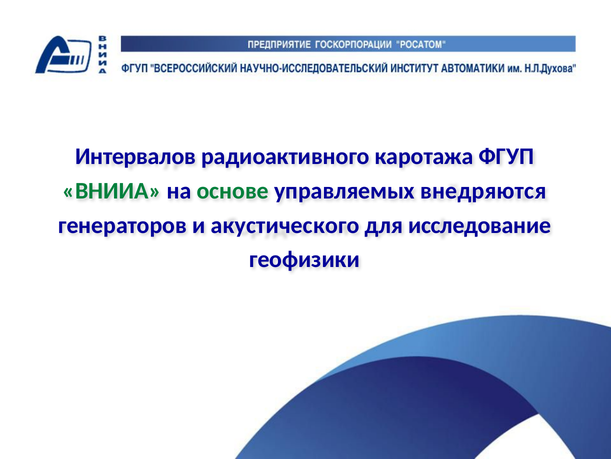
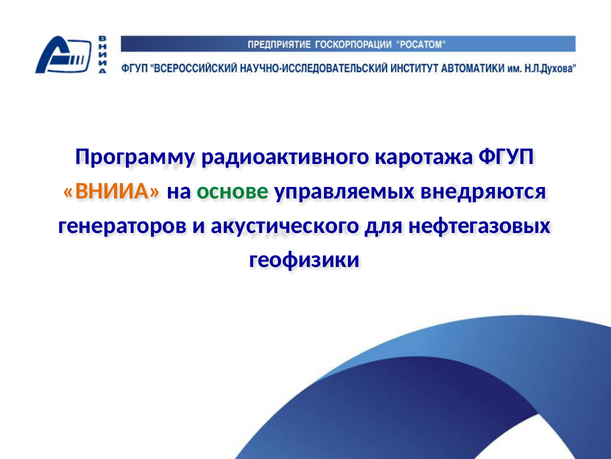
Интервалов: Интервалов -> Программу
ВНИИА colour: green -> orange
исследование: исследование -> нефтегазовых
